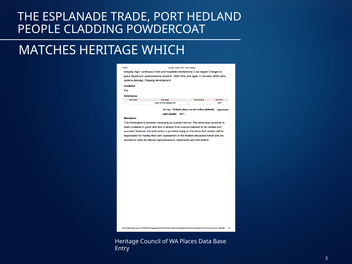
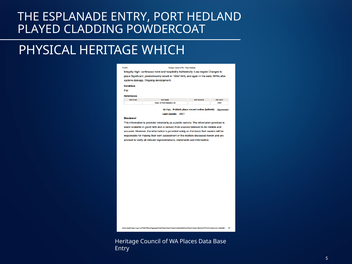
ESPLANADE TRADE: TRADE -> ENTRY
PEOPLE: PEOPLE -> PLAYED
MATCHES: MATCHES -> PHYSICAL
